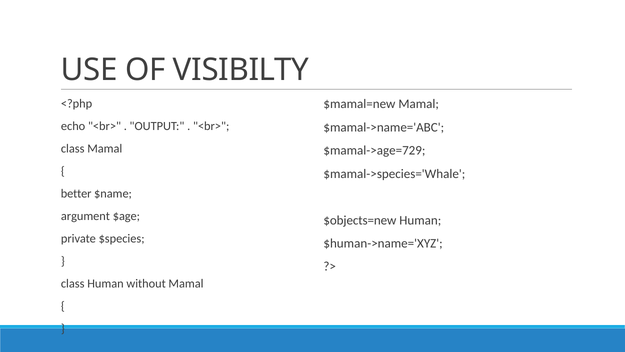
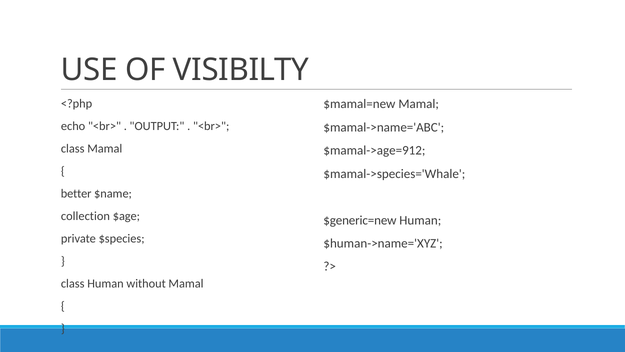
$mamal->age=729: $mamal->age=729 -> $mamal->age=912
argument: argument -> collection
$objects=new: $objects=new -> $generic=new
